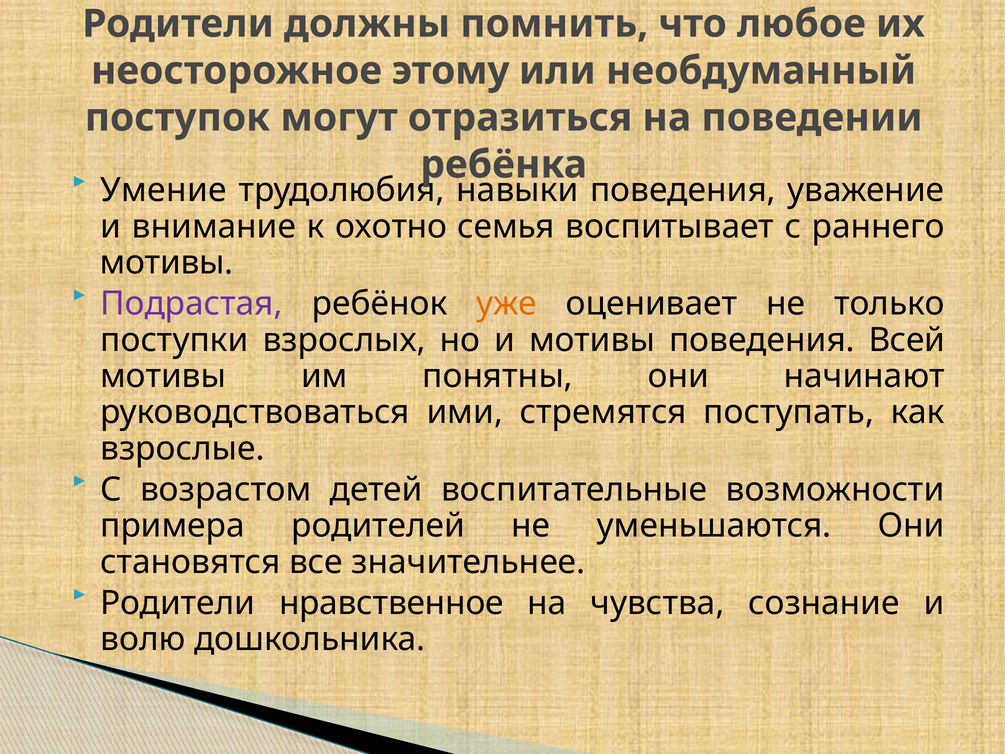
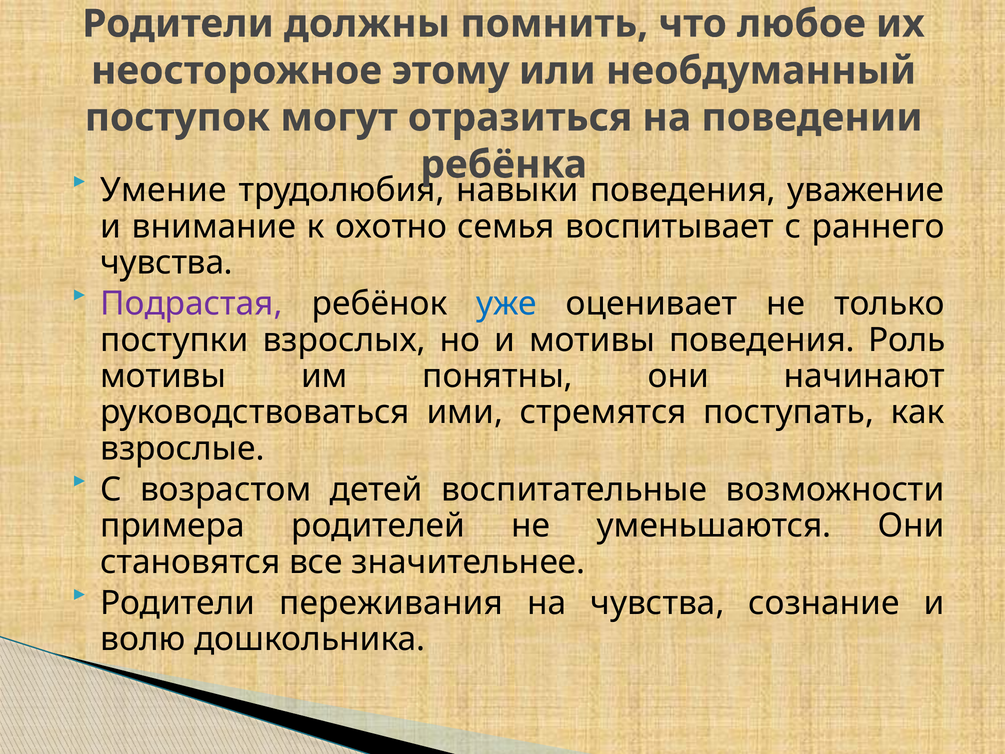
мотивы at (167, 263): мотивы -> чувства
уже colour: orange -> blue
Всей: Всей -> Роль
нравственное: нравственное -> переживания
